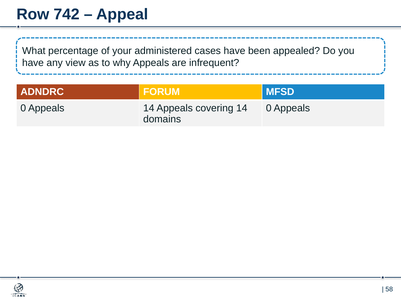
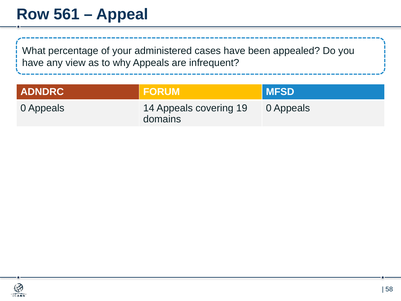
742: 742 -> 561
covering 14: 14 -> 19
